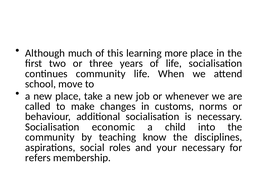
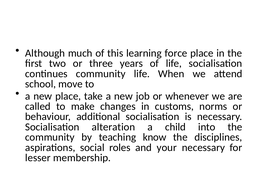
more: more -> force
economic: economic -> alteration
refers: refers -> lesser
